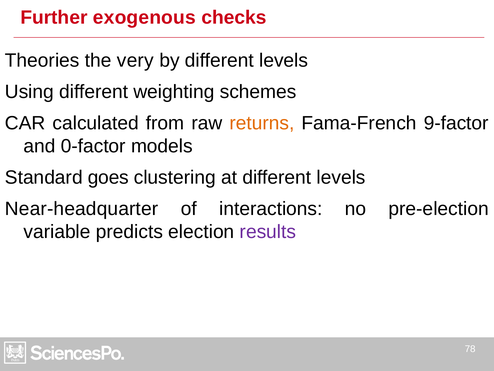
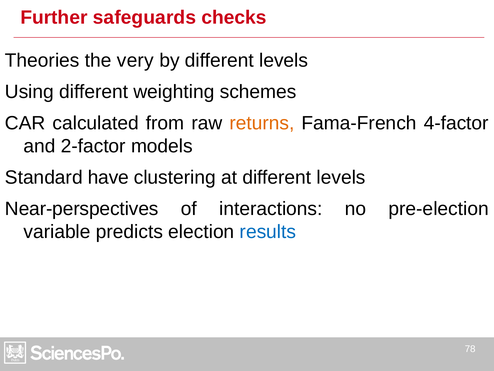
exogenous: exogenous -> safeguards
9-factor: 9-factor -> 4-factor
0-factor: 0-factor -> 2-factor
goes: goes -> have
Near-headquarter: Near-headquarter -> Near-perspectives
results colour: purple -> blue
